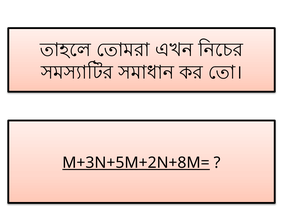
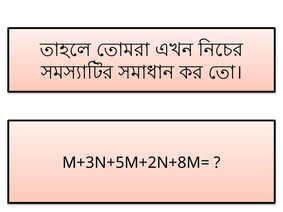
M+3N+5M+2N+8M= underline: present -> none
